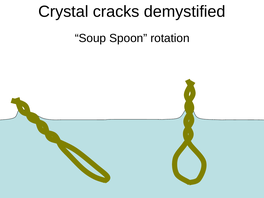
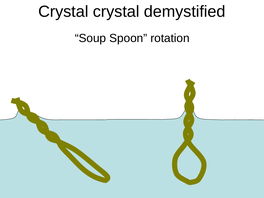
Crystal cracks: cracks -> crystal
